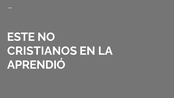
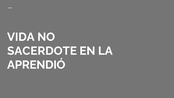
ESTE: ESTE -> VIDA
CRISTIANOS: CRISTIANOS -> SACERDOTE
